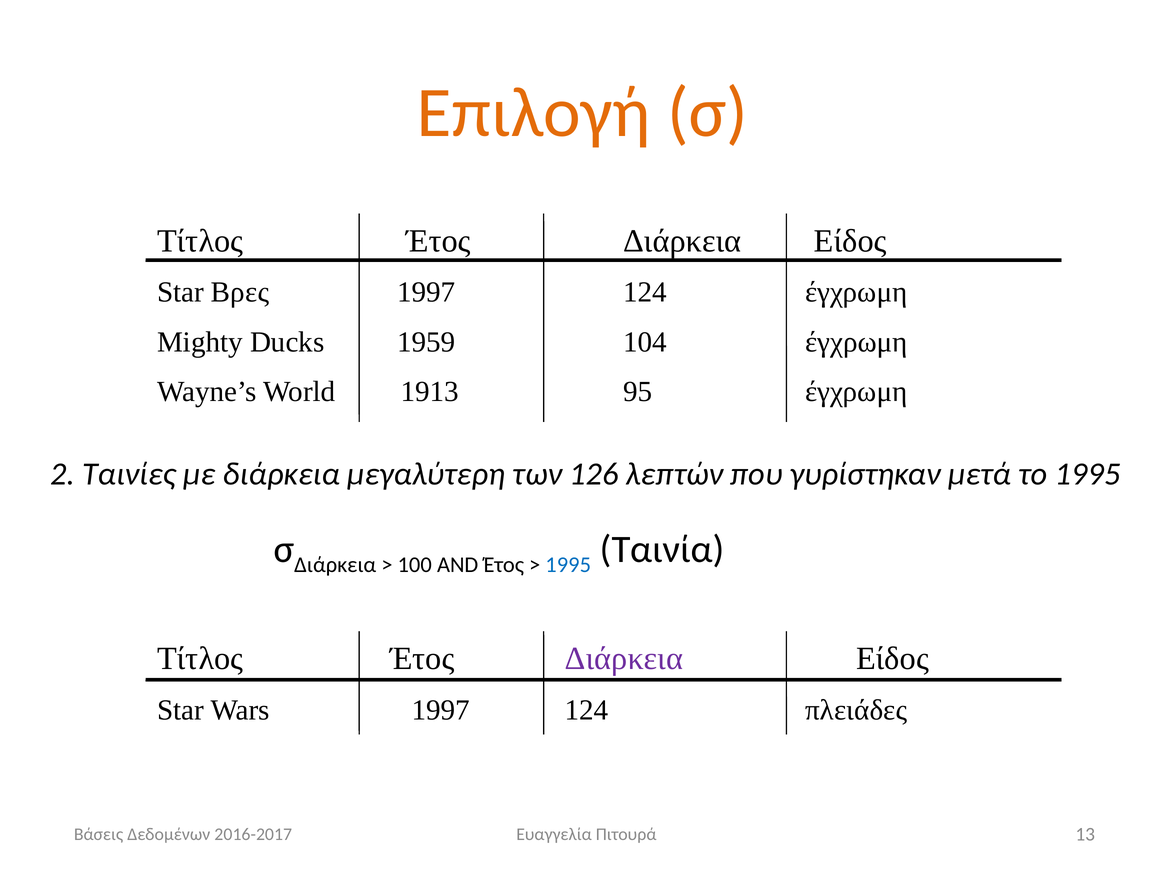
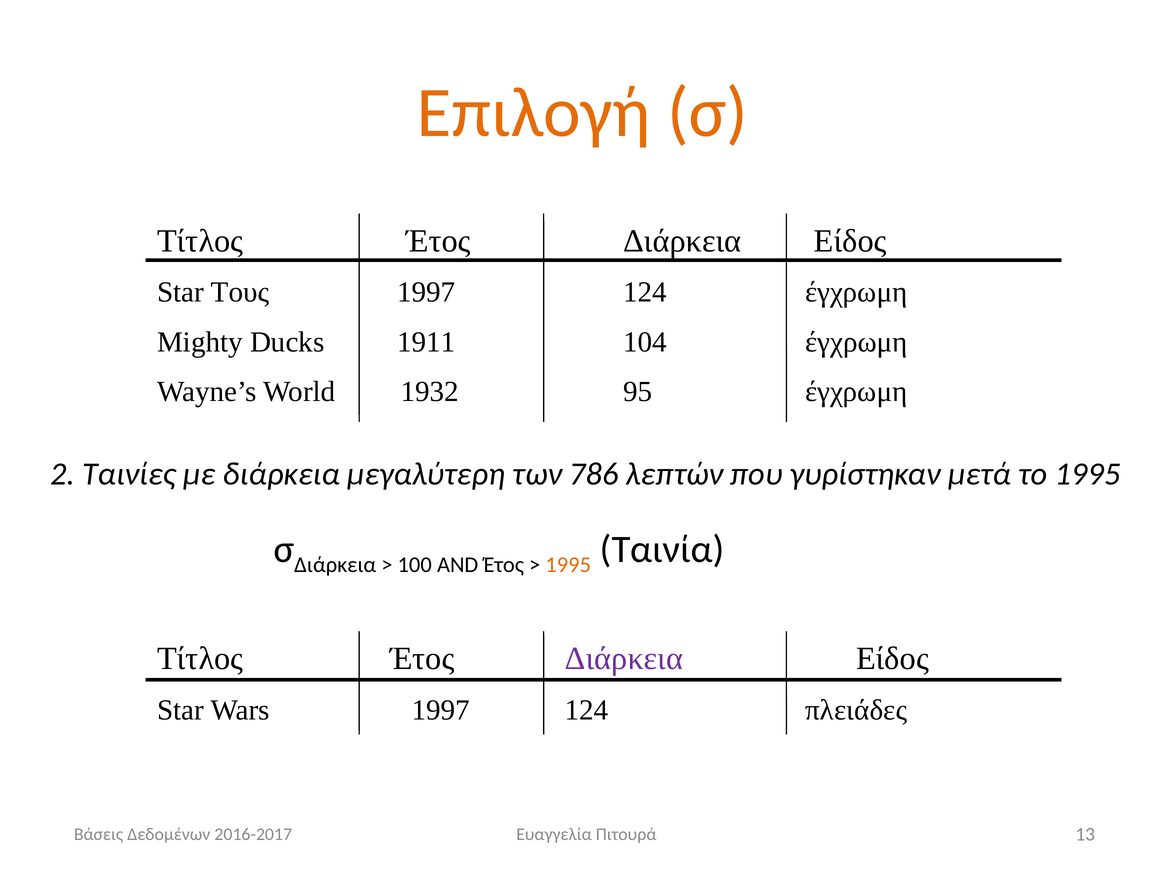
Βρες: Βρες -> Τους
1959: 1959 -> 1911
1913: 1913 -> 1932
126: 126 -> 786
1995 at (568, 565) colour: blue -> orange
